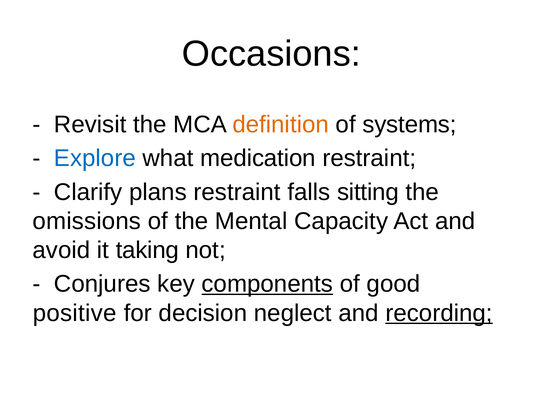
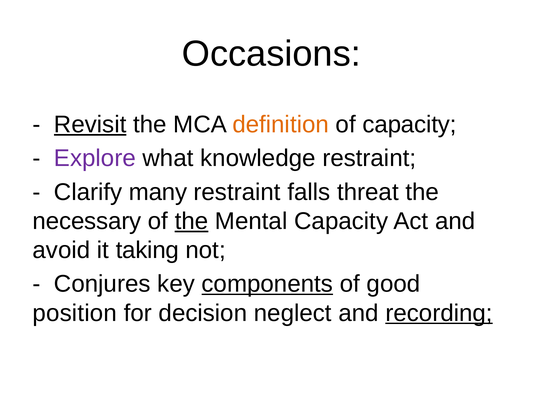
Revisit underline: none -> present
of systems: systems -> capacity
Explore colour: blue -> purple
medication: medication -> knowledge
plans: plans -> many
sitting: sitting -> threat
omissions: omissions -> necessary
the at (191, 221) underline: none -> present
positive: positive -> position
